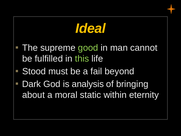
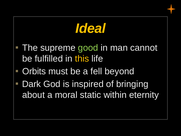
this colour: light green -> yellow
Stood: Stood -> Orbits
fail: fail -> fell
analysis: analysis -> inspired
